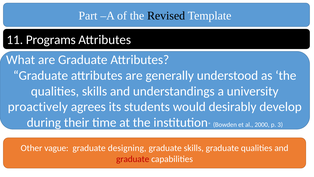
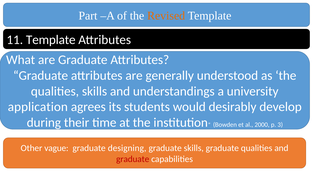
Revised colour: black -> orange
11 Programs: Programs -> Template
proactively: proactively -> application
